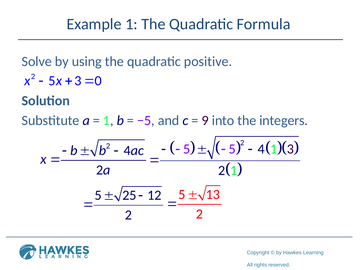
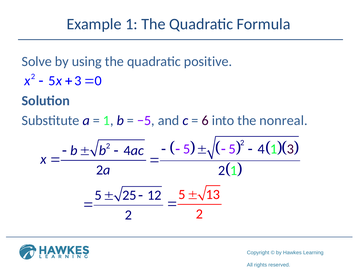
9: 9 -> 6
integers: integers -> nonreal
